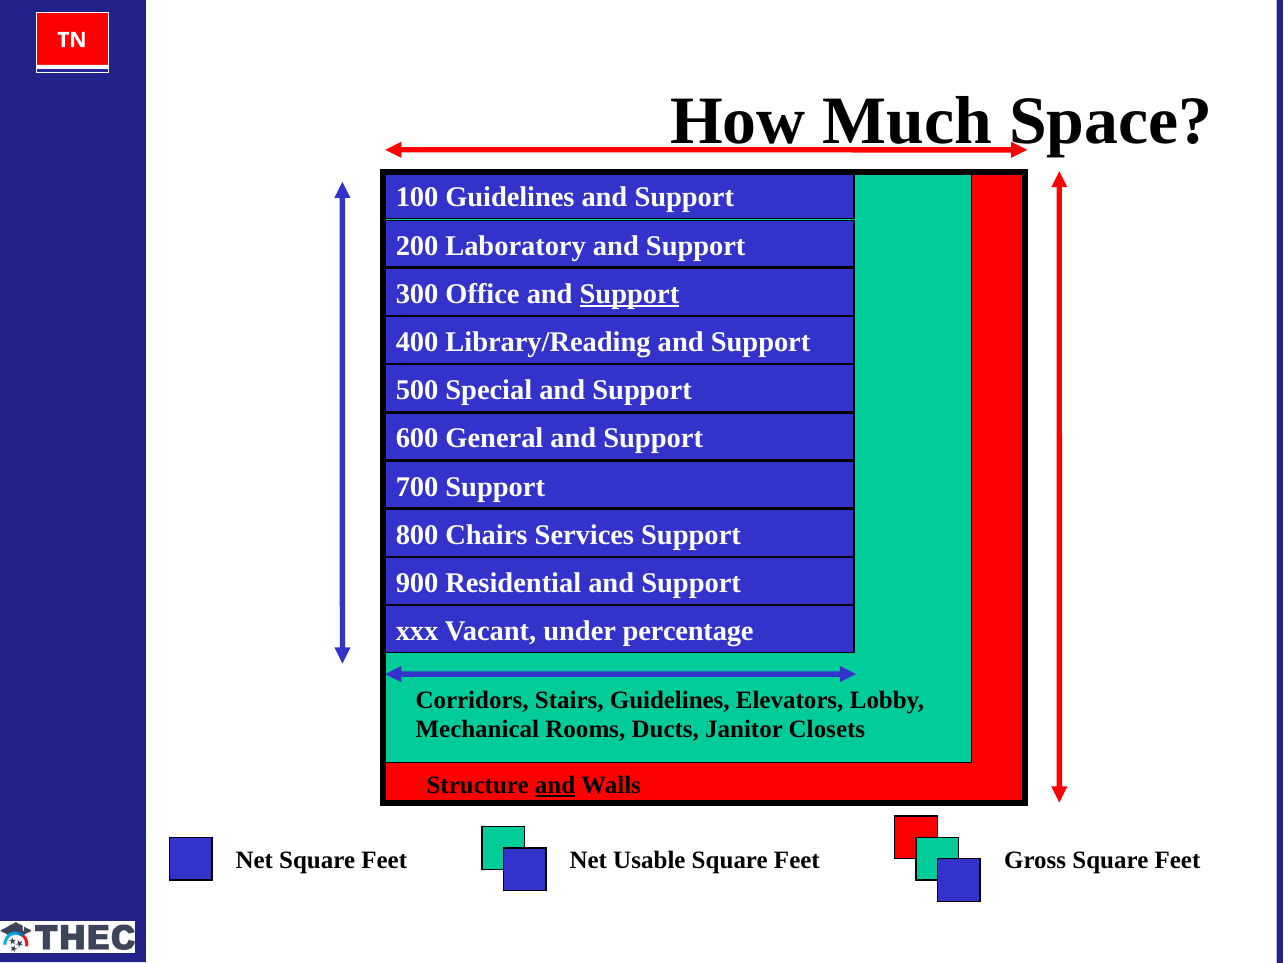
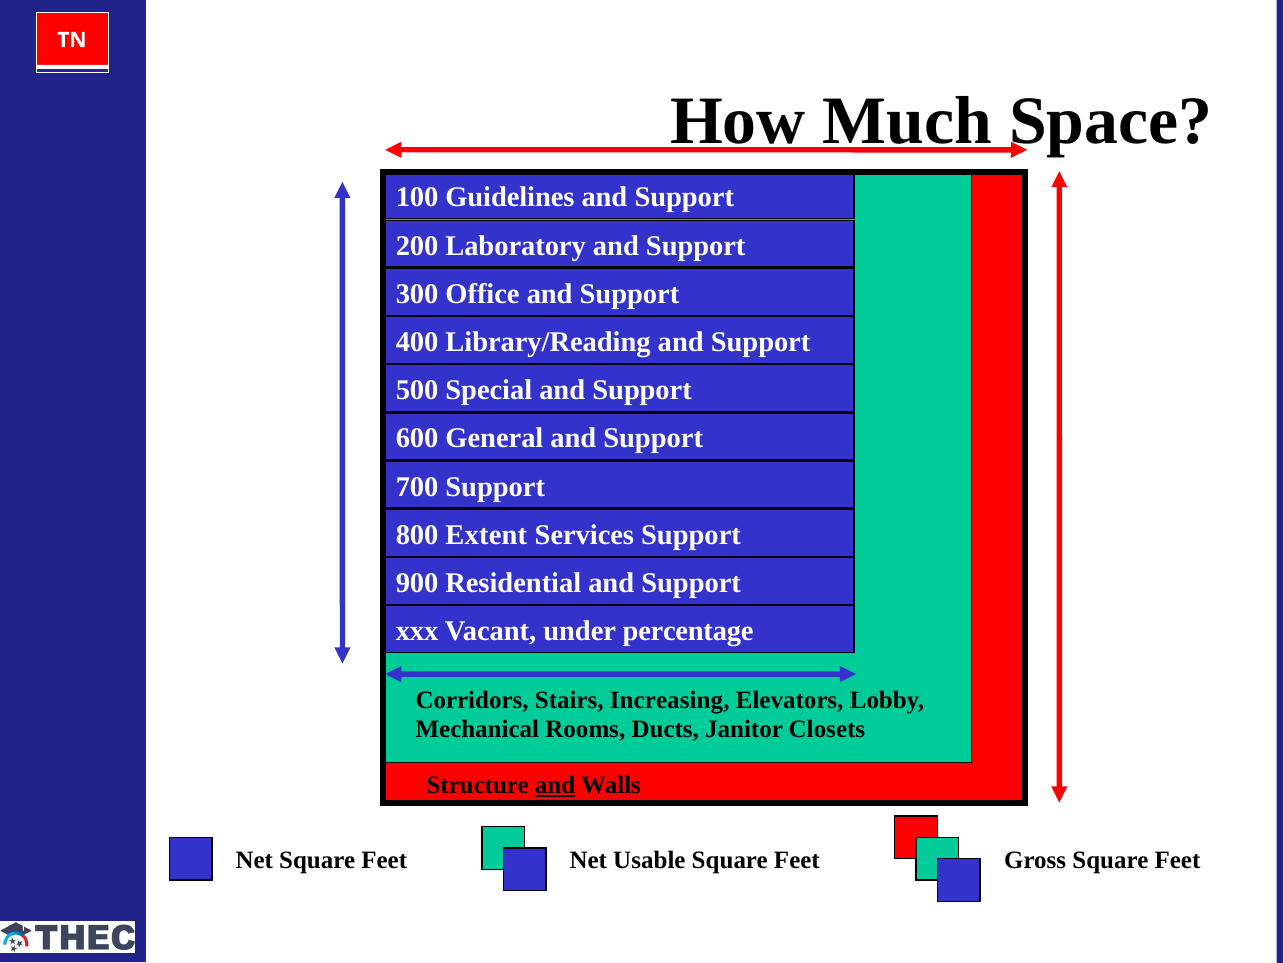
Support at (629, 294) underline: present -> none
Chairs: Chairs -> Extent
Stairs Guidelines: Guidelines -> Increasing
